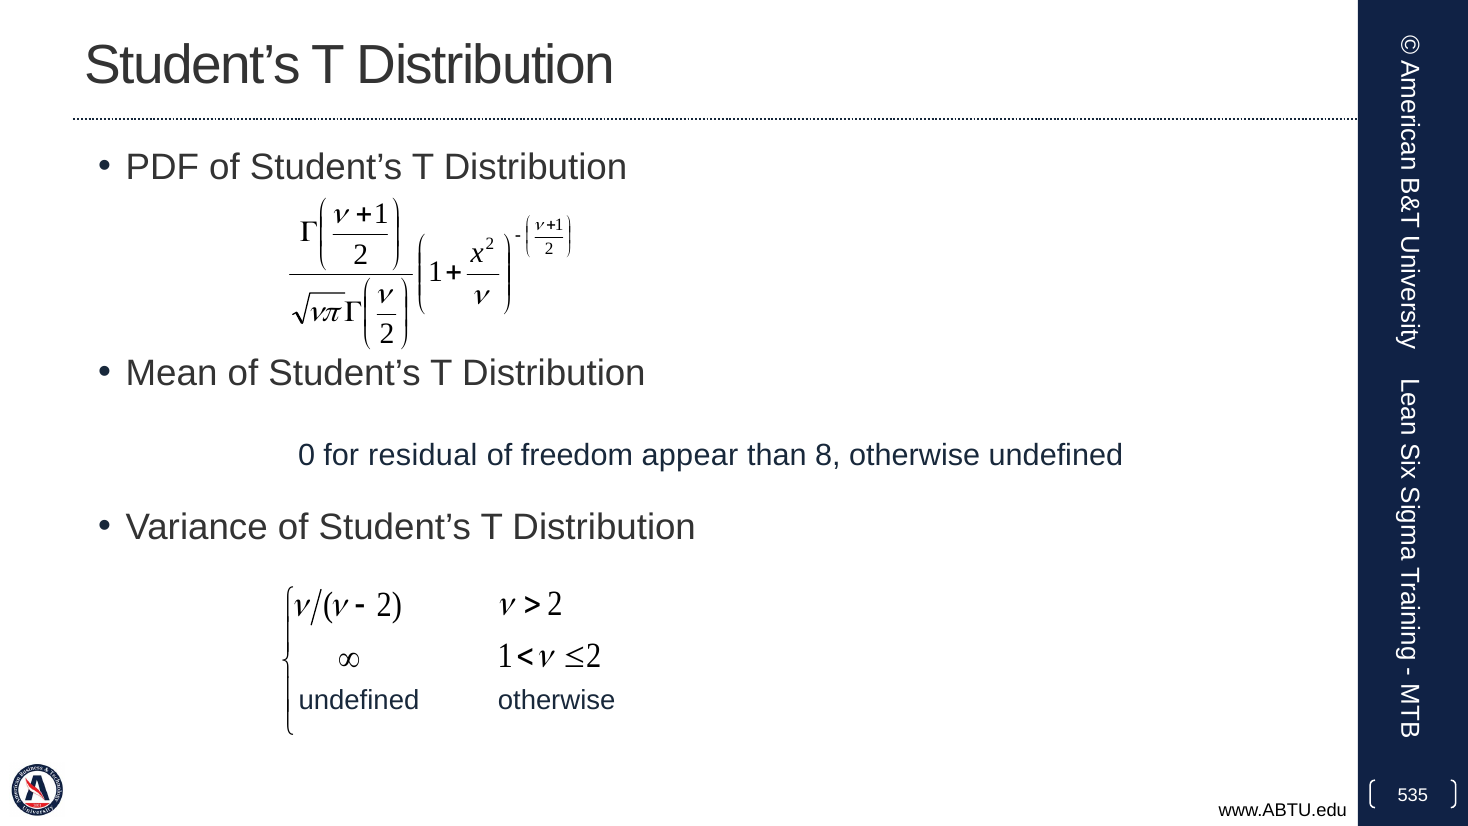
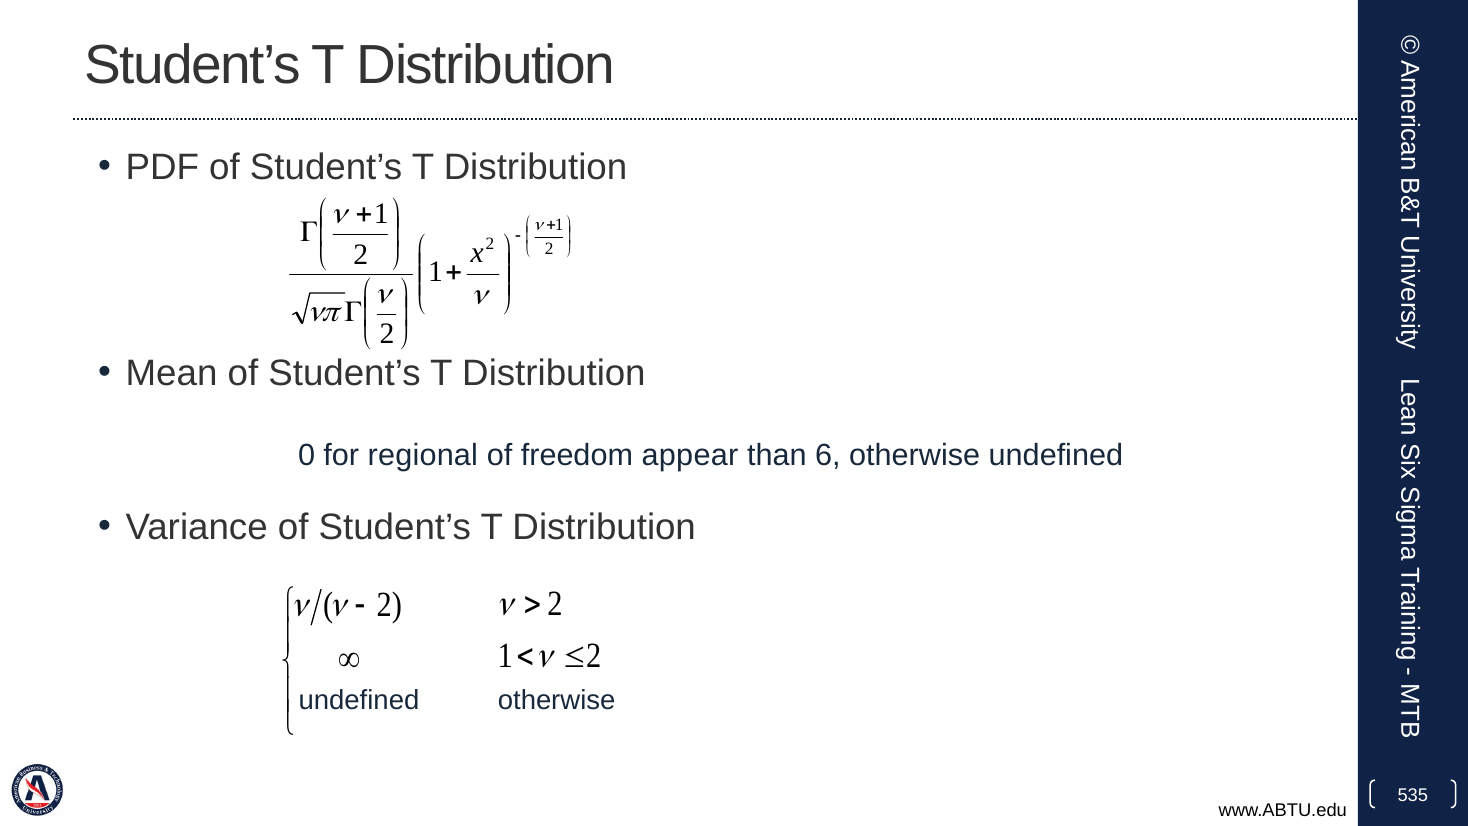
residual: residual -> regional
8: 8 -> 6
